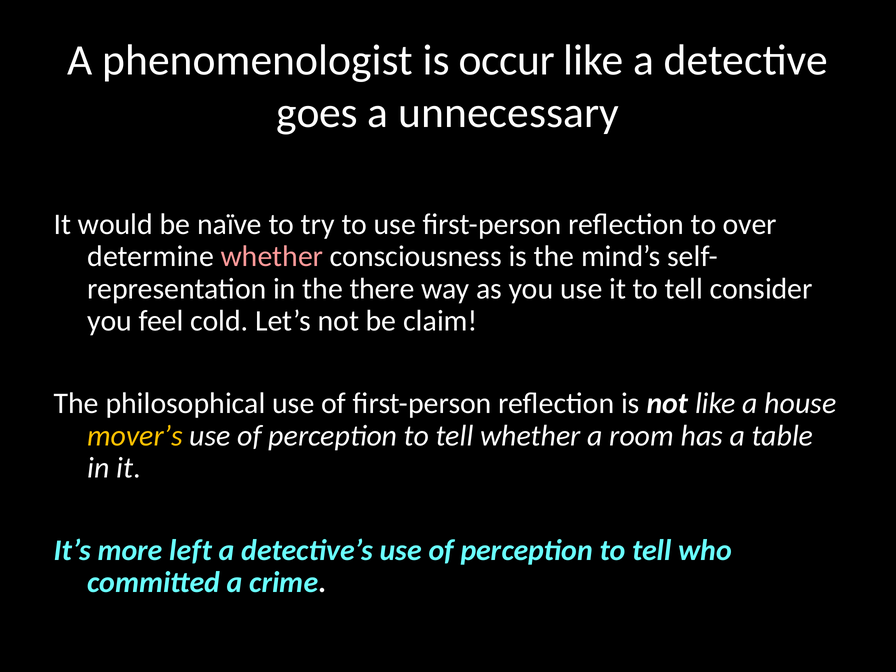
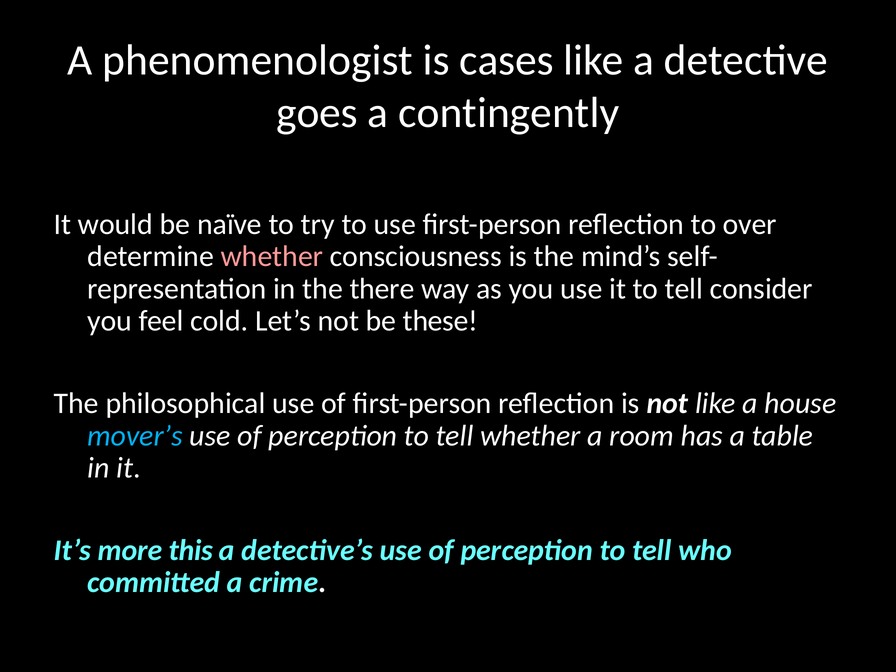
occur: occur -> cases
unnecessary: unnecessary -> contingently
claim: claim -> these
mover’s colour: yellow -> light blue
left: left -> this
